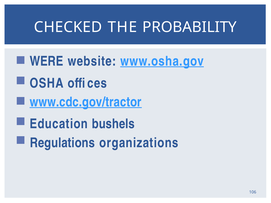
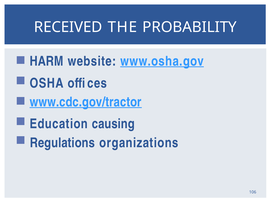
CHECKED: CHECKED -> RECEIVED
WERE: WERE -> HARM
bushels: bushels -> causing
